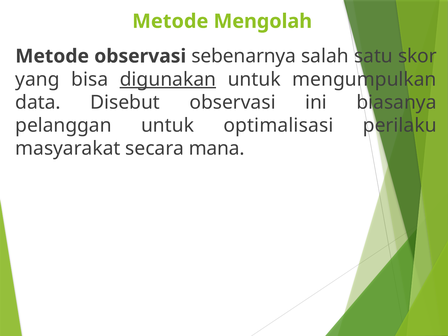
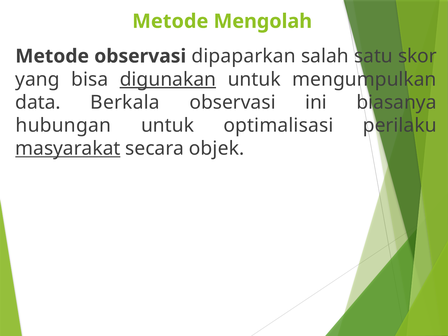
sebenarnya: sebenarnya -> dipaparkan
Disebut: Disebut -> Berkala
pelanggan: pelanggan -> hubungan
masyarakat underline: none -> present
mana: mana -> objek
